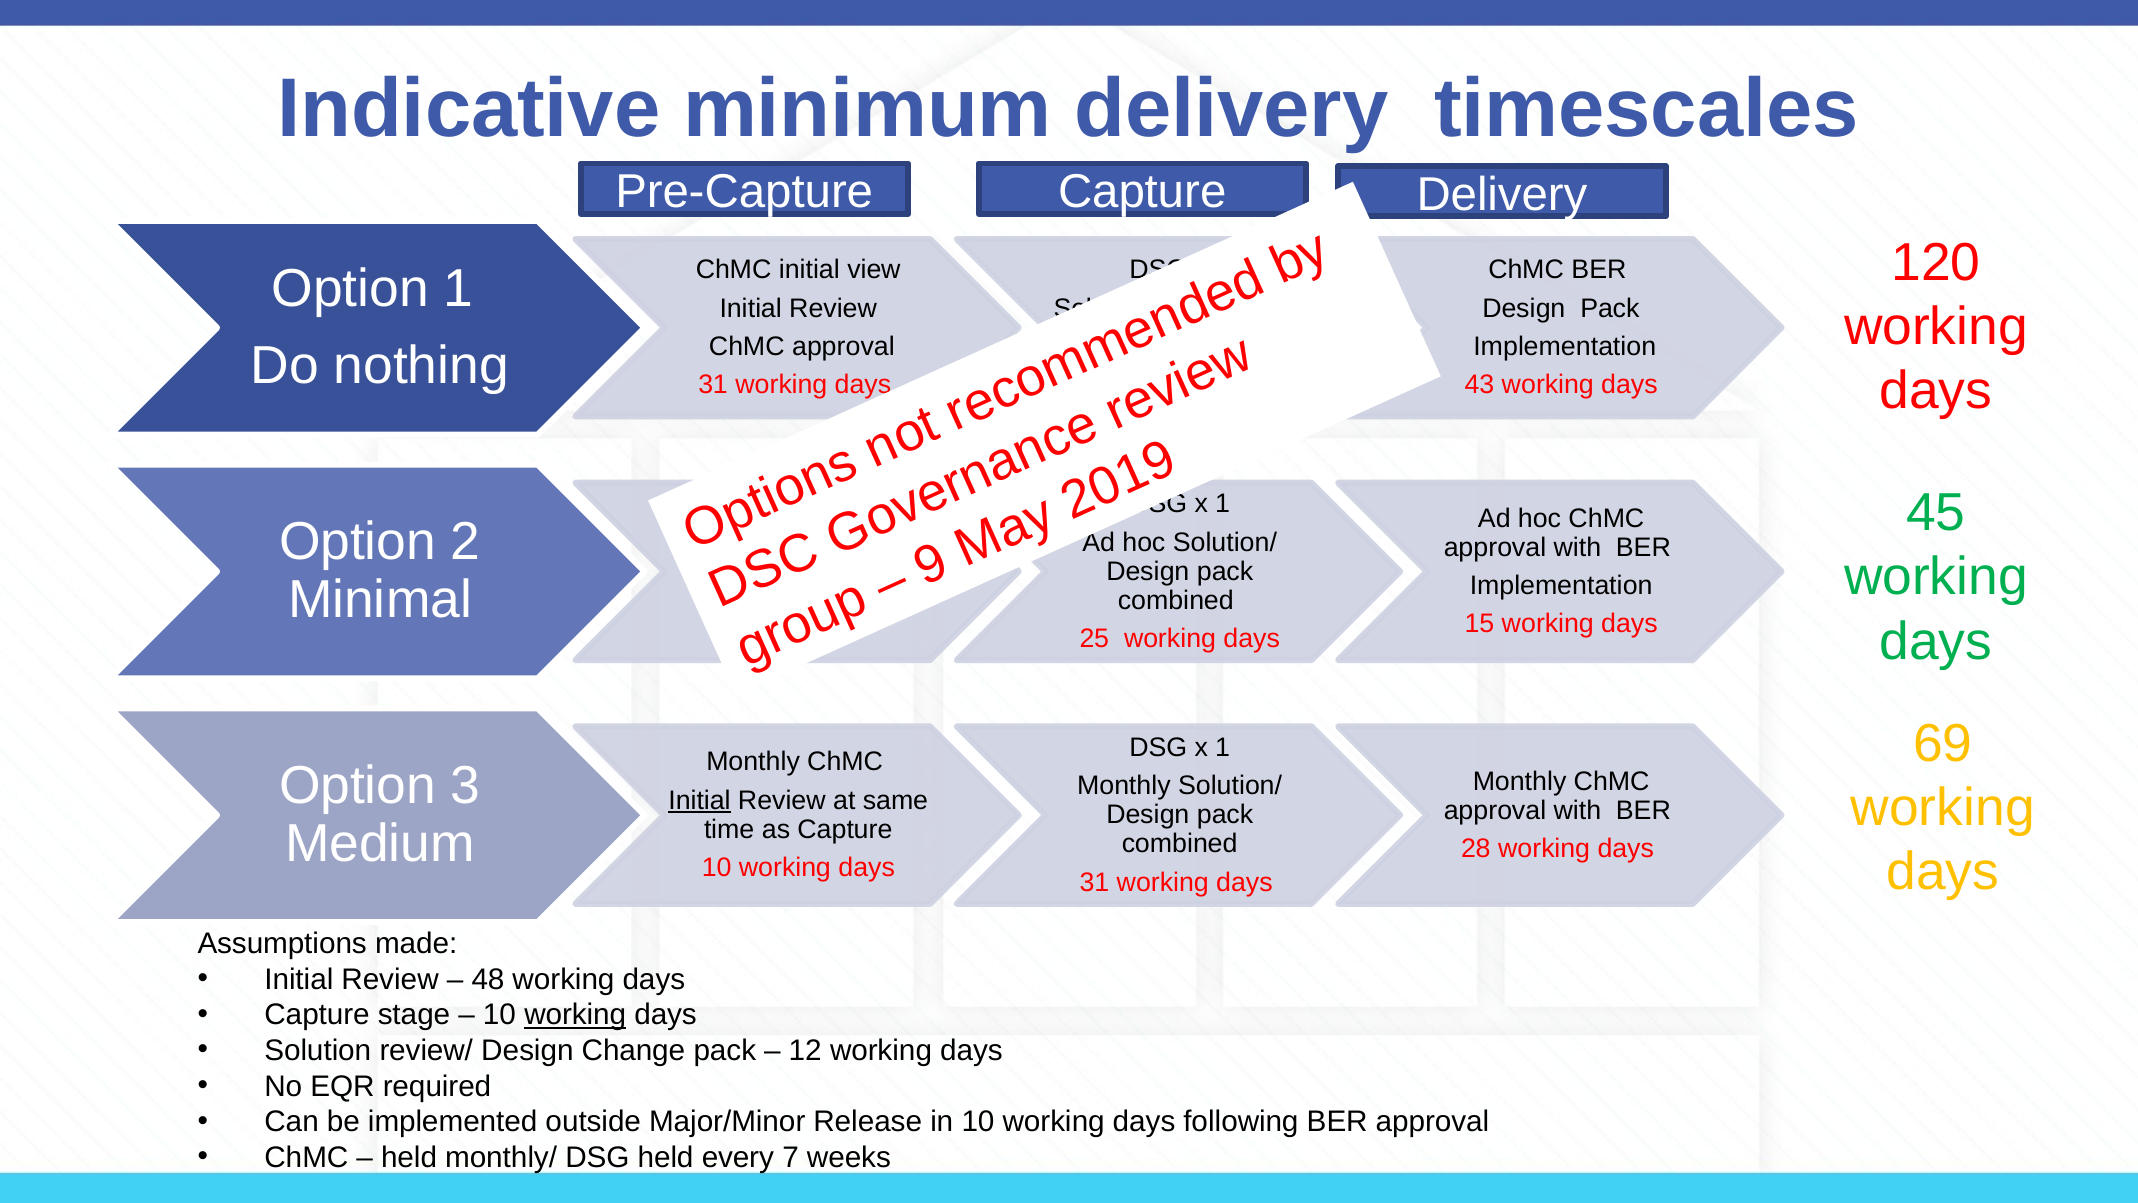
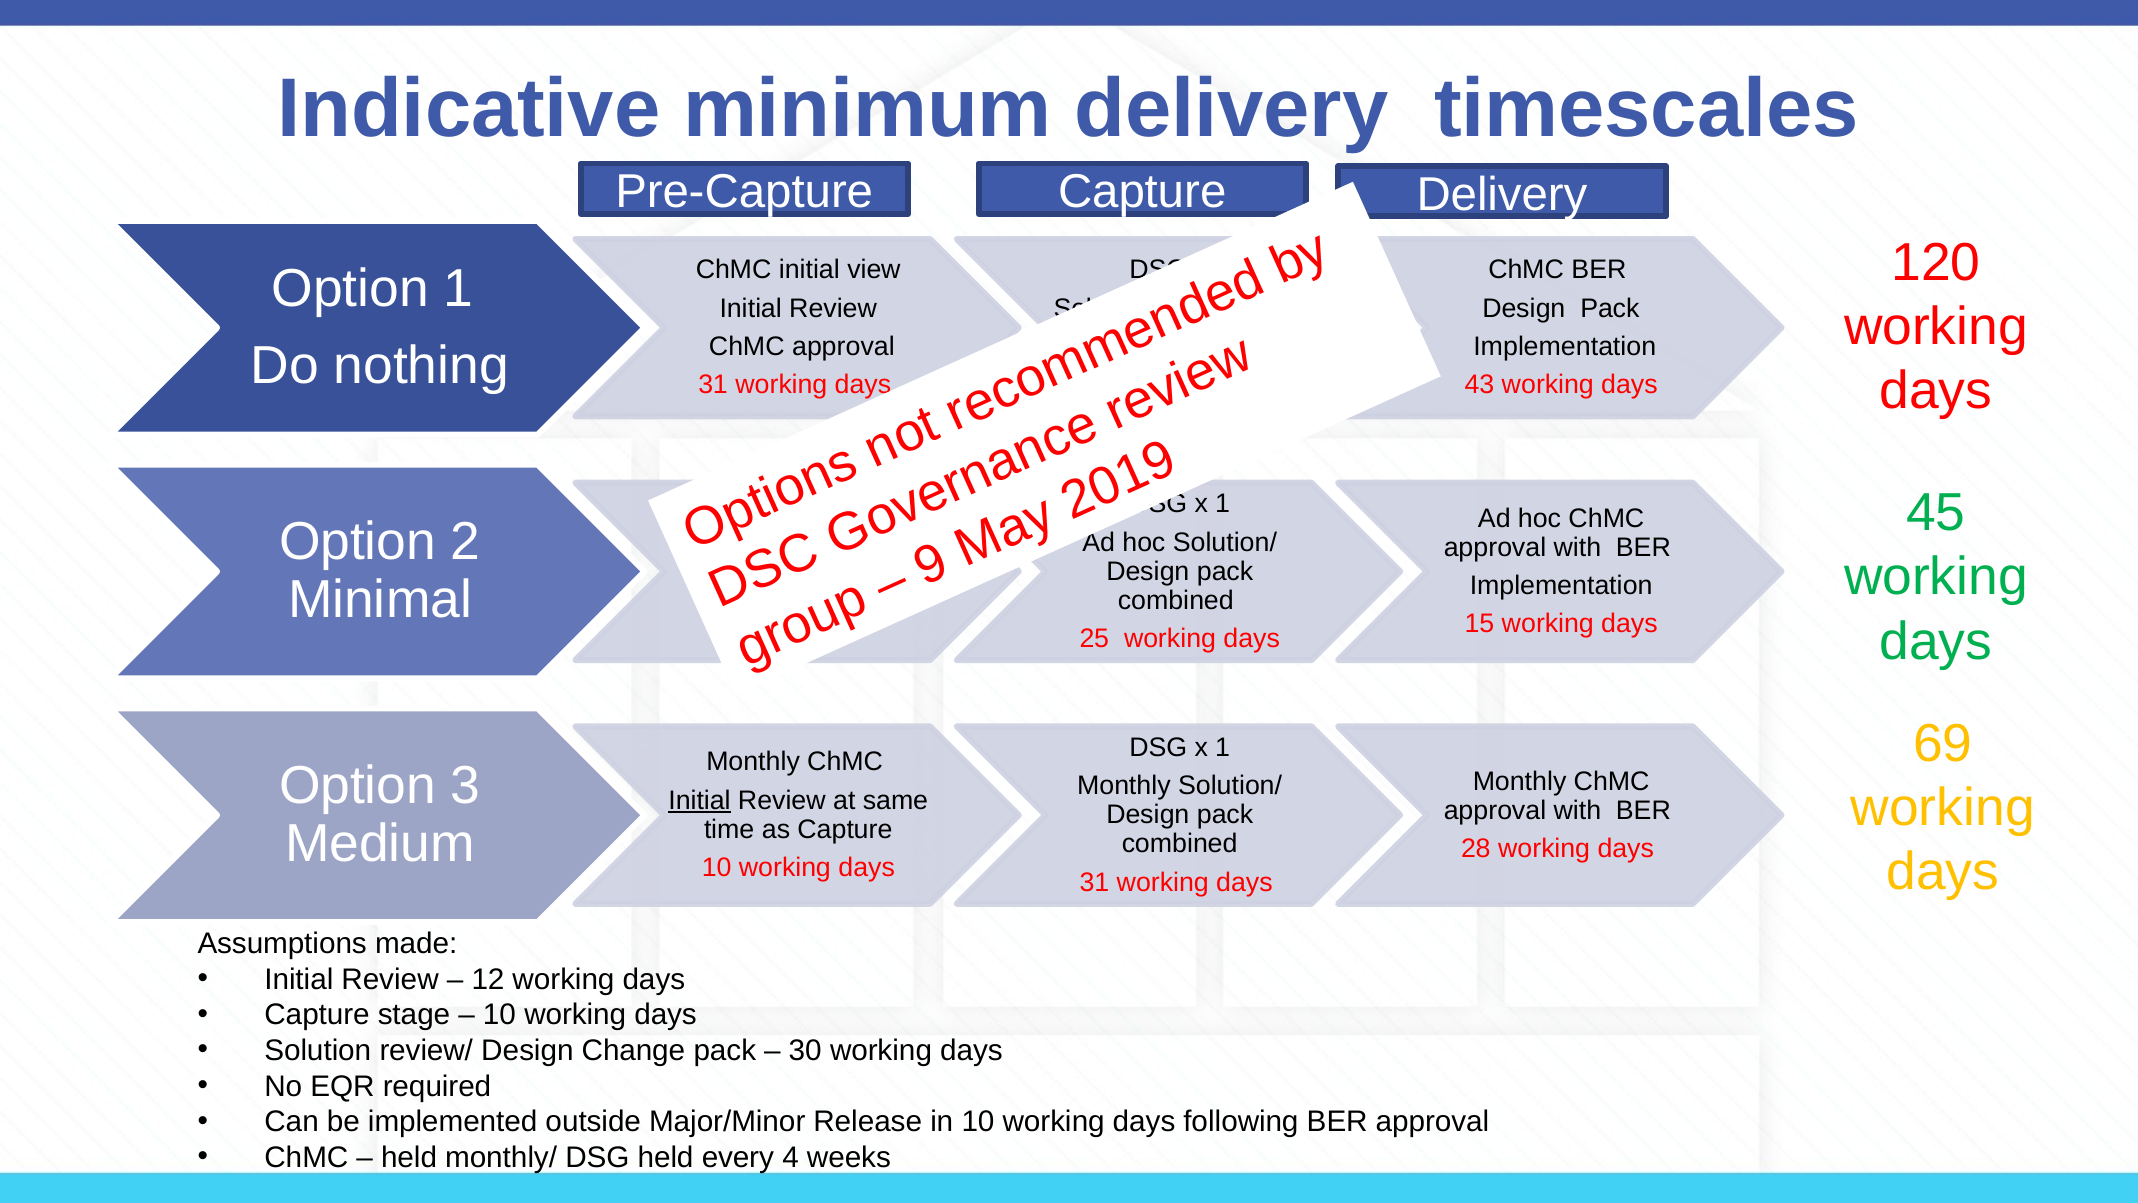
48: 48 -> 12
working at (575, 1015) underline: present -> none
12: 12 -> 30
7: 7 -> 4
